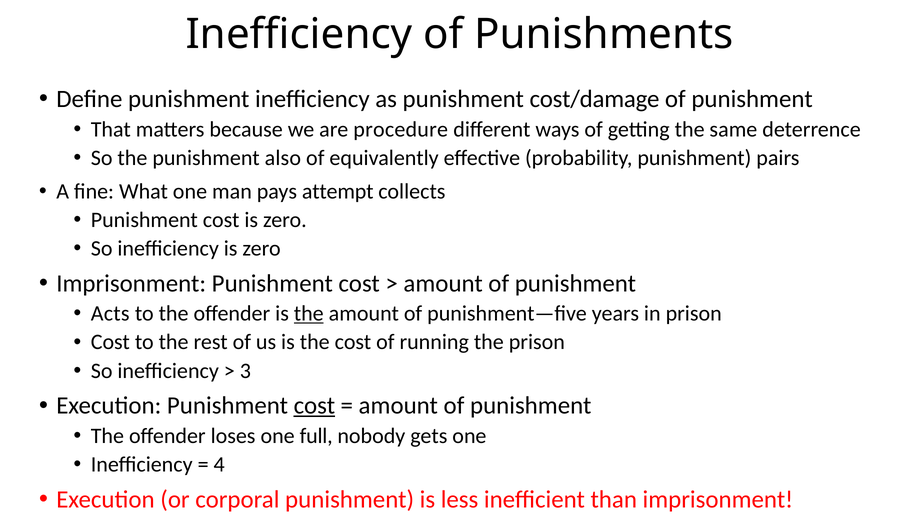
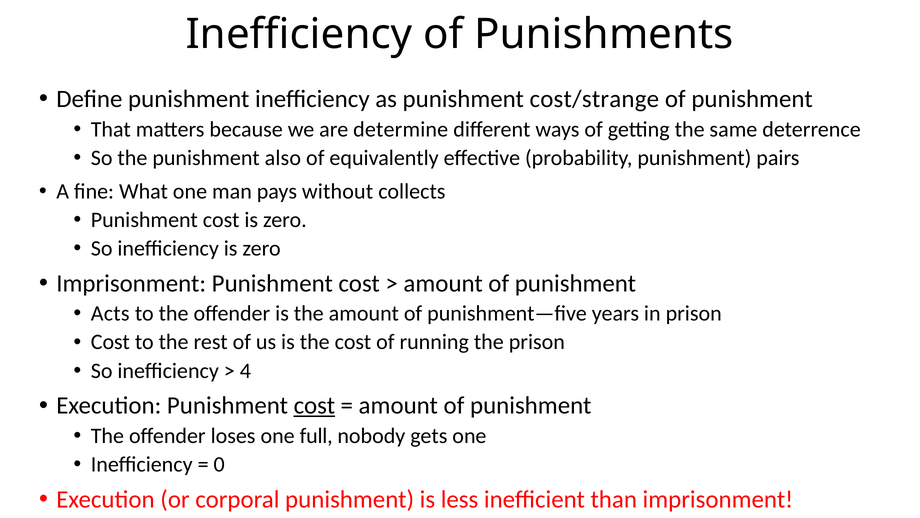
cost/damage: cost/damage -> cost/strange
procedure: procedure -> determine
attempt: attempt -> without
the at (309, 313) underline: present -> none
3: 3 -> 4
4: 4 -> 0
